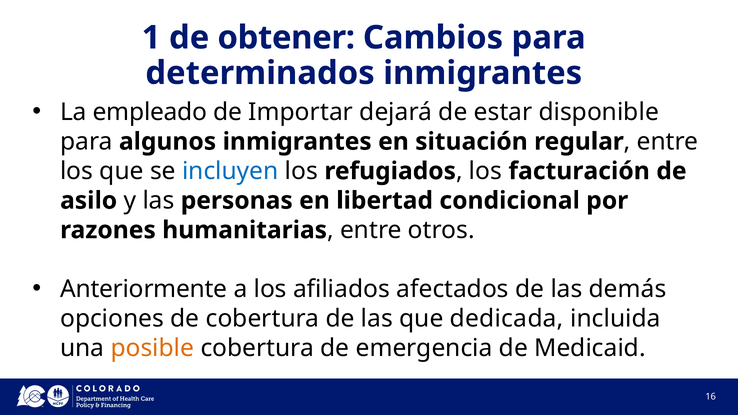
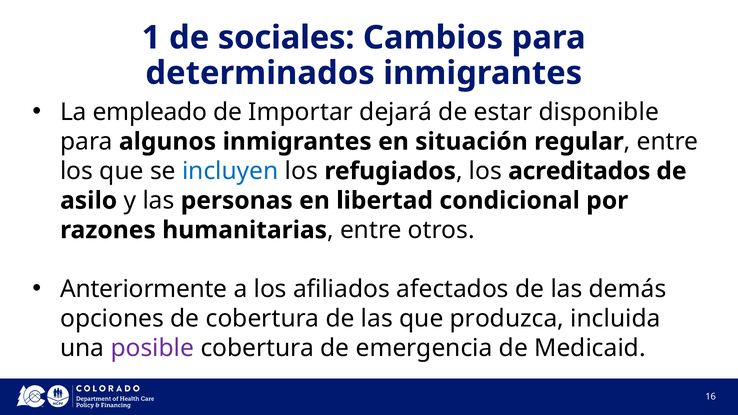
obtener: obtener -> sociales
facturación: facturación -> acreditados
dedicada: dedicada -> produzca
posible colour: orange -> purple
